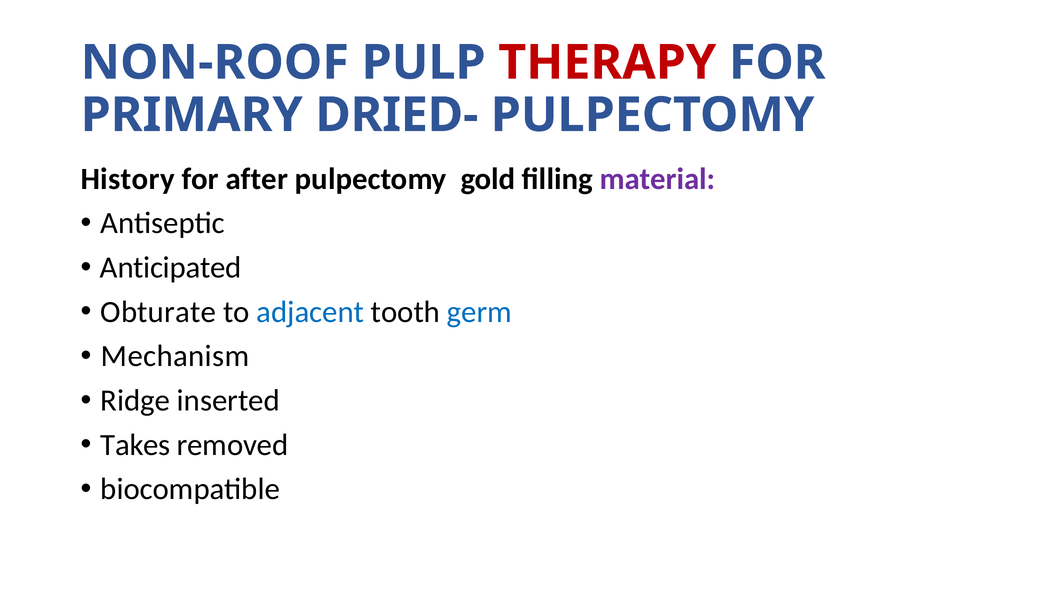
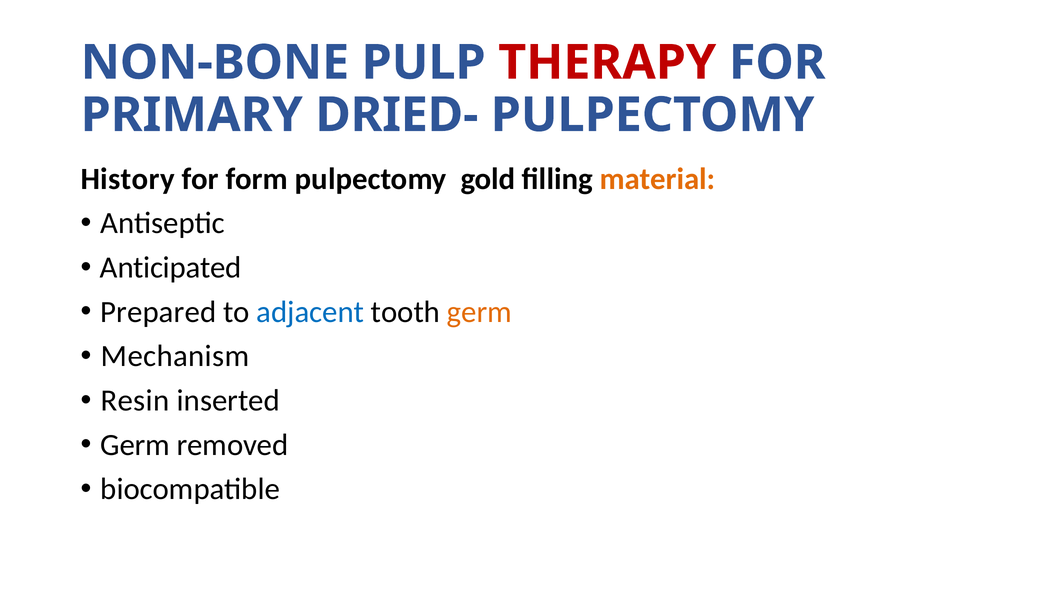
NON-ROOF: NON-ROOF -> NON-BONE
after: after -> form
material colour: purple -> orange
Obturate: Obturate -> Prepared
germ at (479, 312) colour: blue -> orange
Ridge: Ridge -> Resin
Takes at (135, 445): Takes -> Germ
